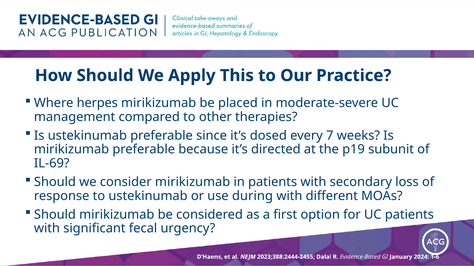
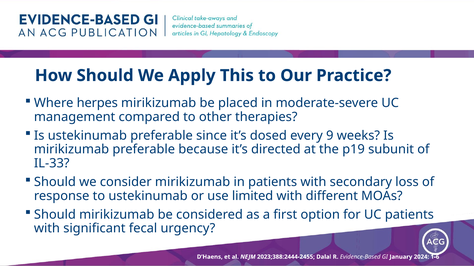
7: 7 -> 9
IL-69: IL-69 -> IL-33
during: during -> limited
